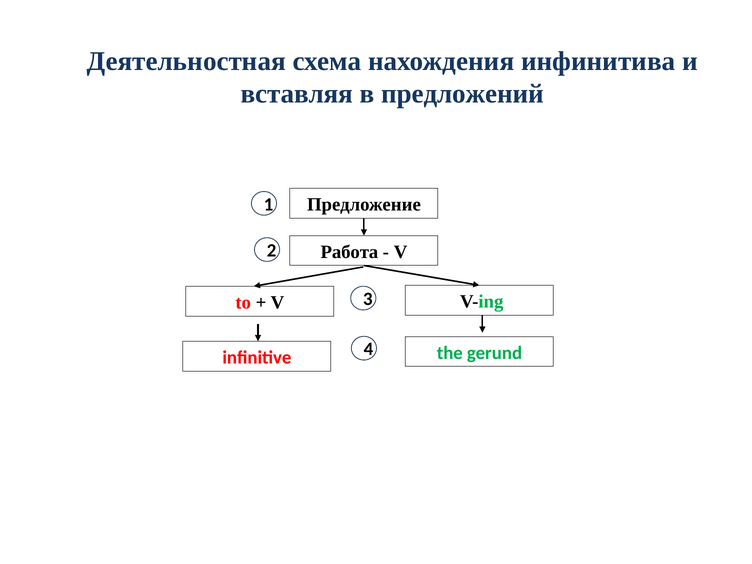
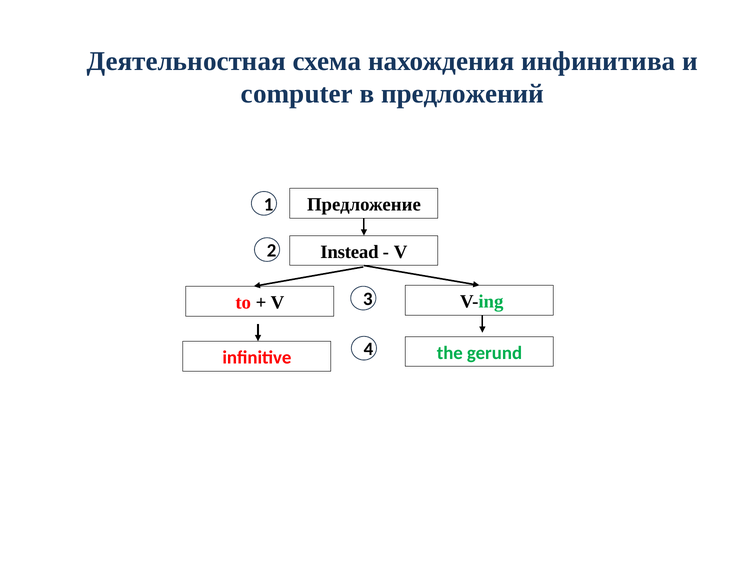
вставляя: вставляя -> computer
Работа: Работа -> Instead
